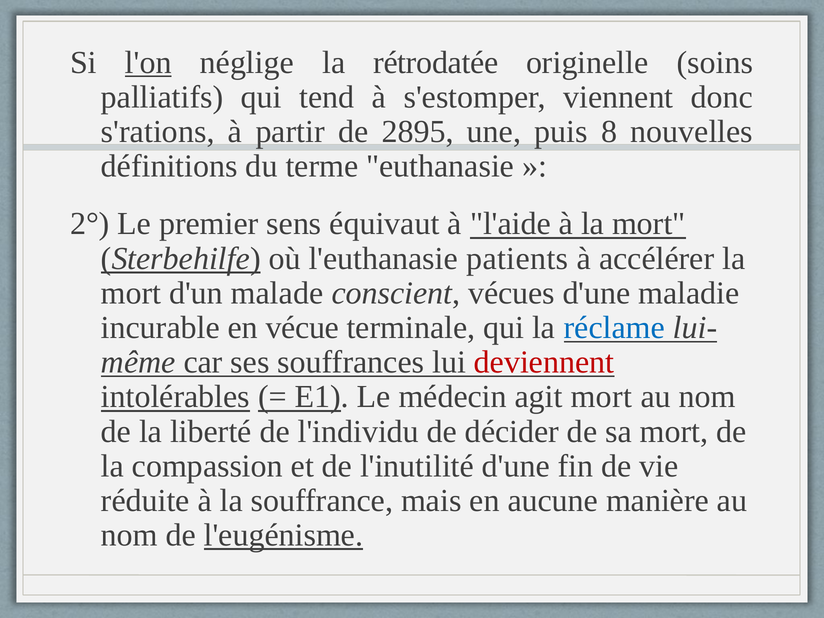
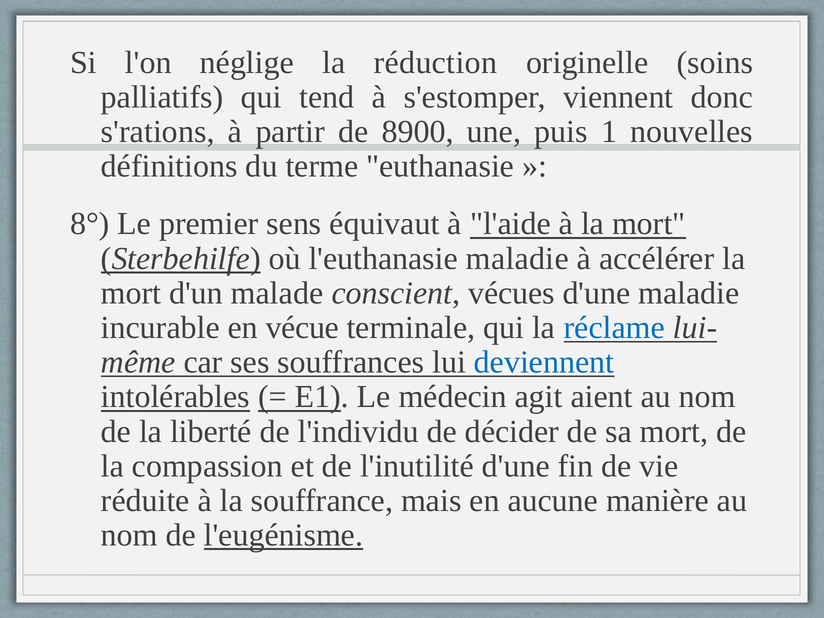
l'on underline: present -> none
rétrodatée: rétrodatée -> réduction
2895: 2895 -> 8900
8: 8 -> 1
2°: 2° -> 8°
l'euthanasie patients: patients -> maladie
deviennent colour: red -> blue
agit mort: mort -> aient
